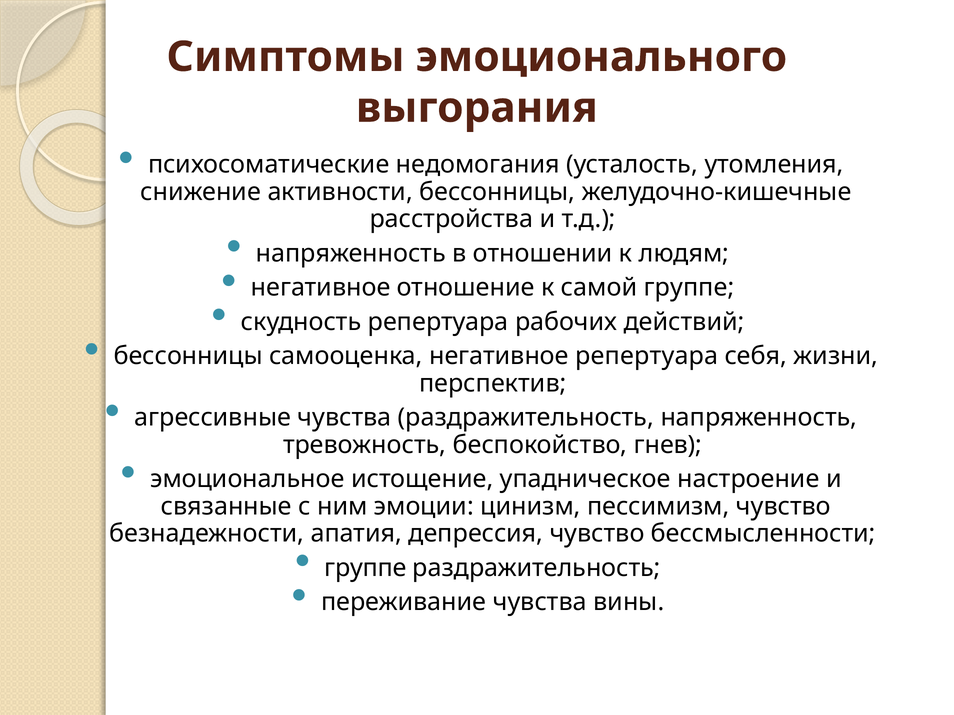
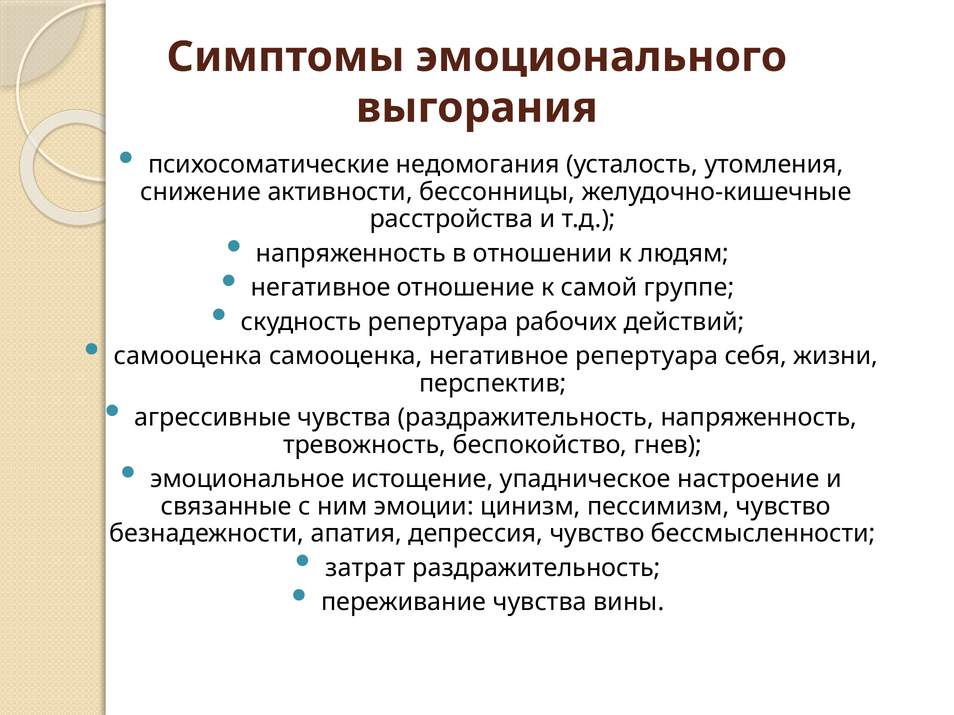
бессонницы at (188, 356): бессонницы -> самооценка
группе at (365, 568): группе -> затрат
